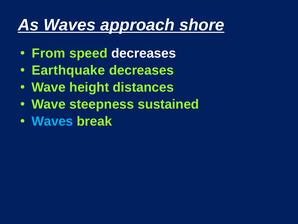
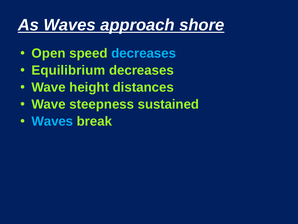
From: From -> Open
decreases at (144, 53) colour: white -> light blue
Earthquake: Earthquake -> Equilibrium
